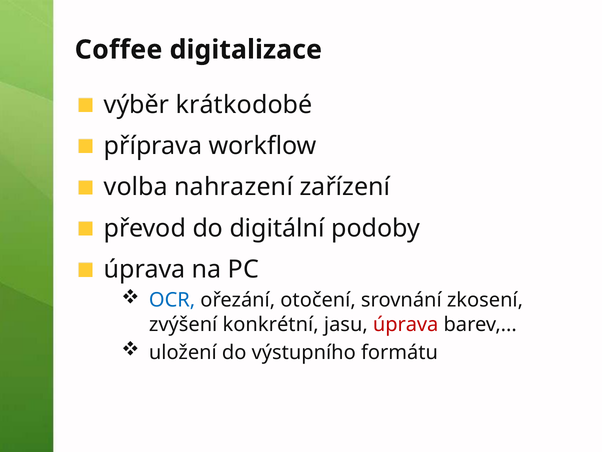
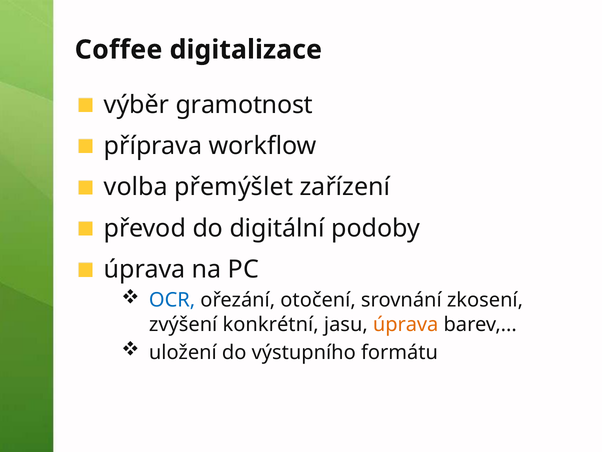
krátkodobé: krátkodobé -> gramotnost
nahrazení: nahrazení -> přemýšlet
úprava at (406, 324) colour: red -> orange
